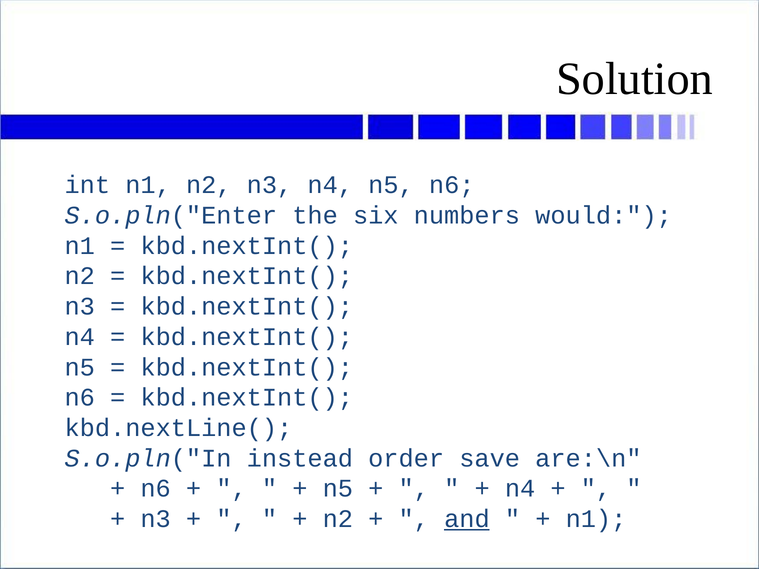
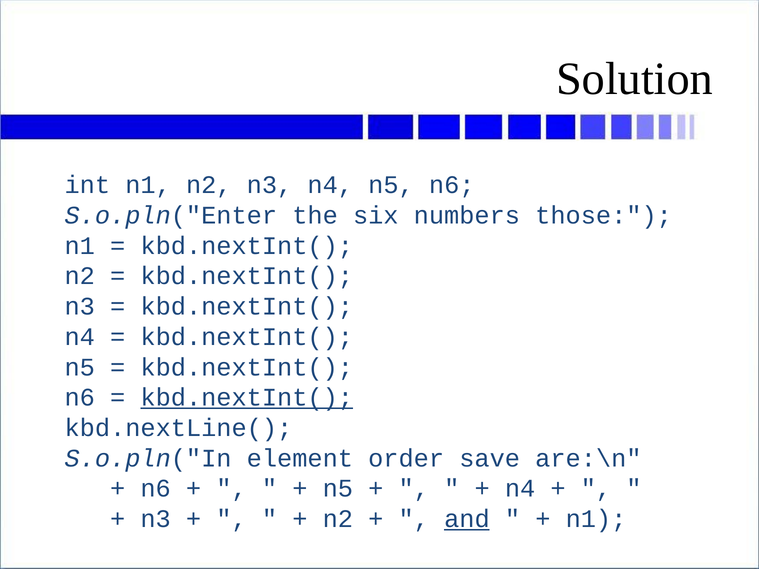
would: would -> those
kbd.nextInt( at (247, 398) underline: none -> present
instead: instead -> element
